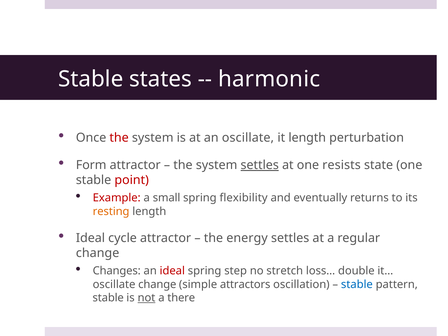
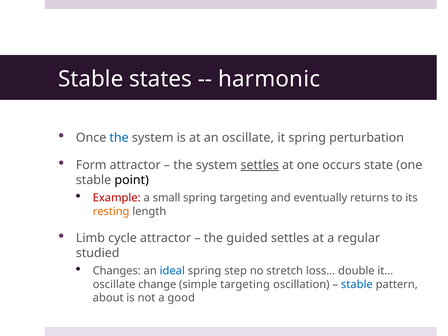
the at (119, 138) colour: red -> blue
it length: length -> spring
resists: resists -> occurs
point colour: red -> black
spring flexibility: flexibility -> targeting
Ideal at (90, 238): Ideal -> Limb
energy: energy -> guided
change at (98, 253): change -> studied
ideal at (172, 271) colour: red -> blue
simple attractors: attractors -> targeting
stable at (108, 298): stable -> about
not underline: present -> none
there: there -> good
